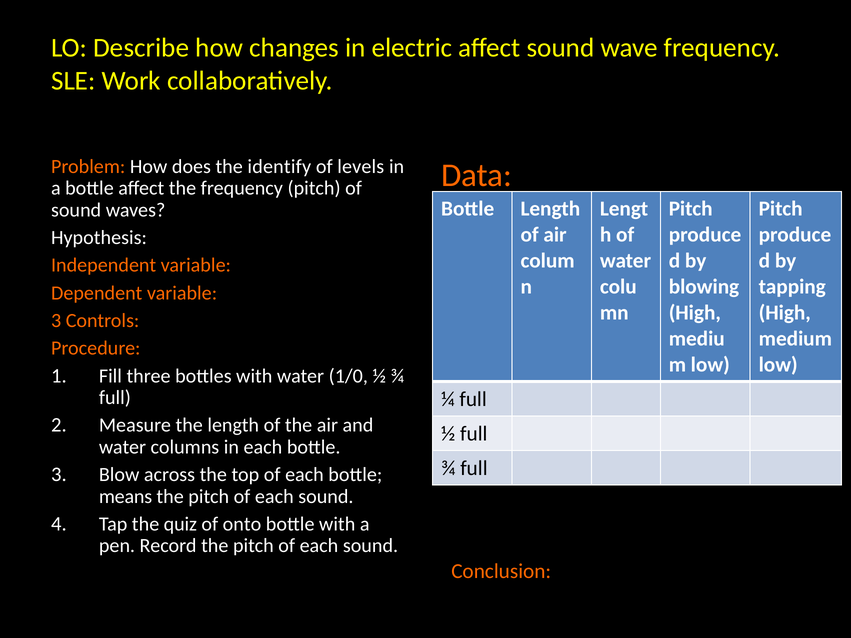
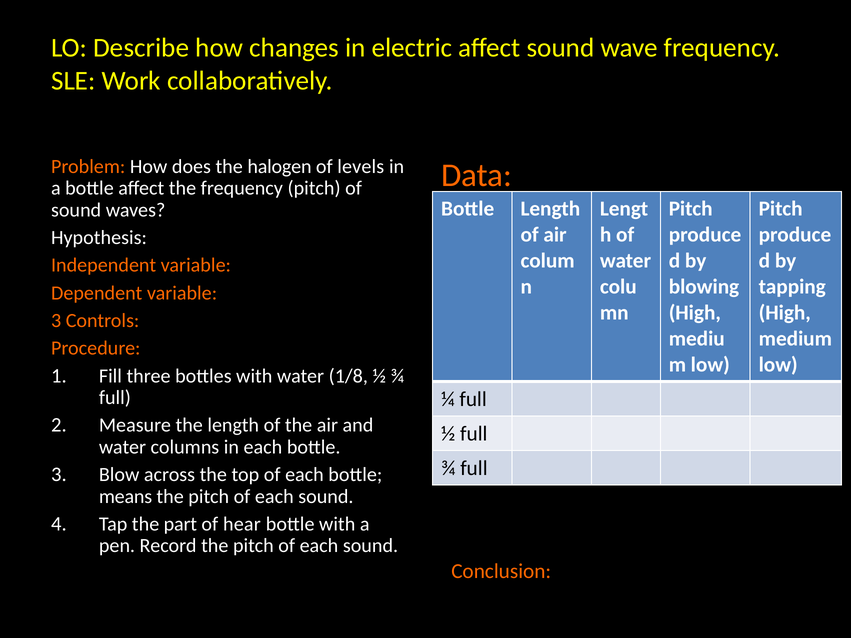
identify: identify -> halogen
1/0: 1/0 -> 1/8
quiz: quiz -> part
onto: onto -> hear
